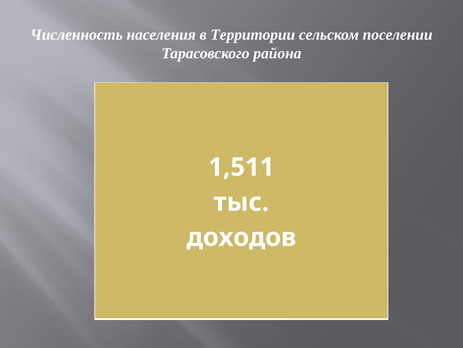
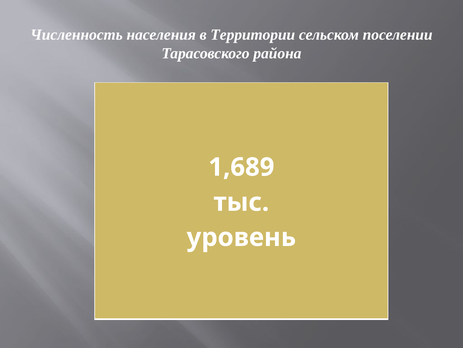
1,511: 1,511 -> 1,689
доходов: доходов -> уровень
